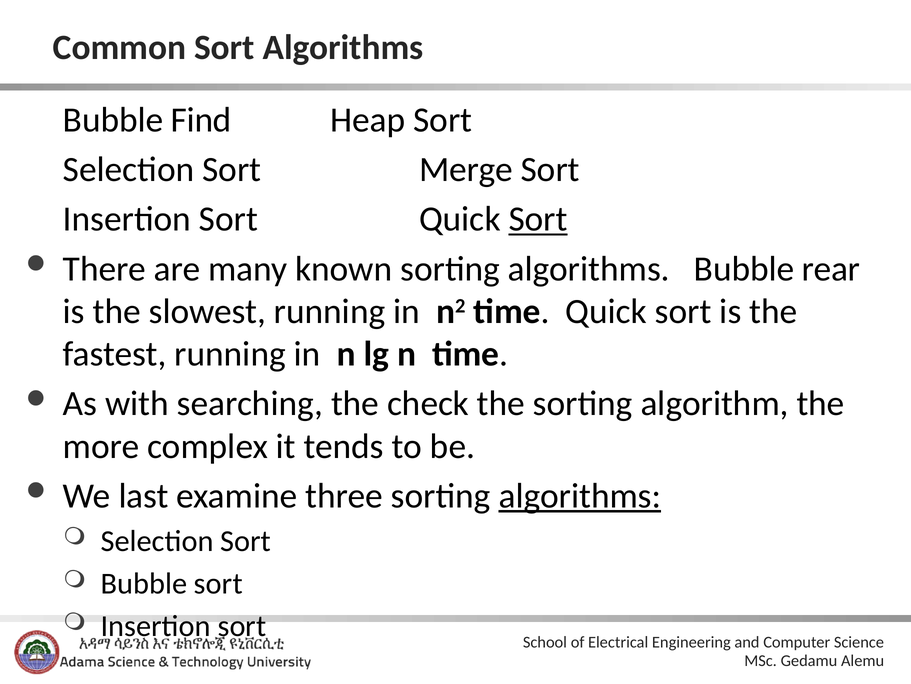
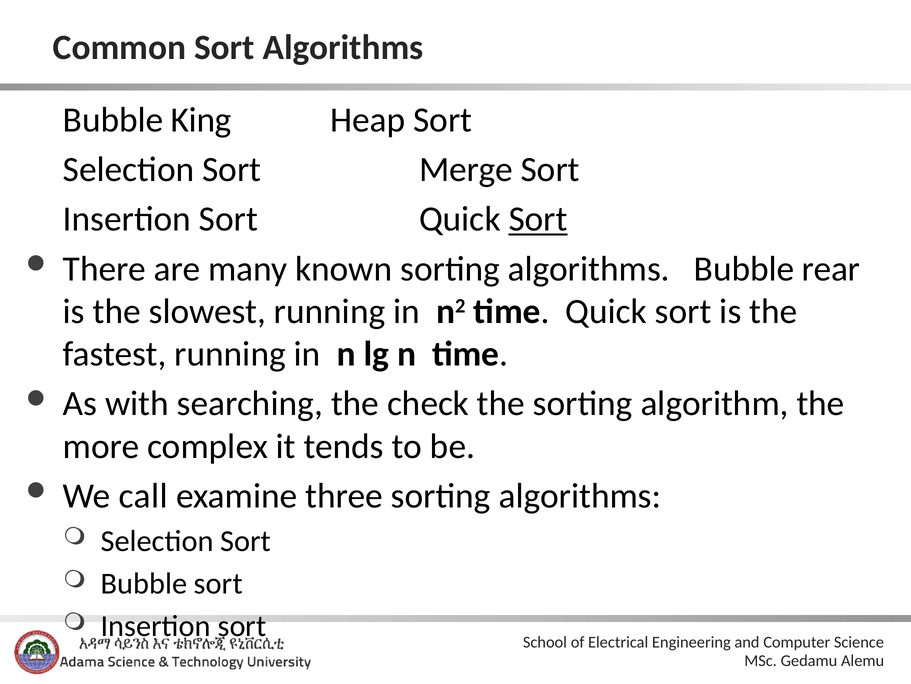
Find: Find -> King
last: last -> call
algorithms at (580, 495) underline: present -> none
